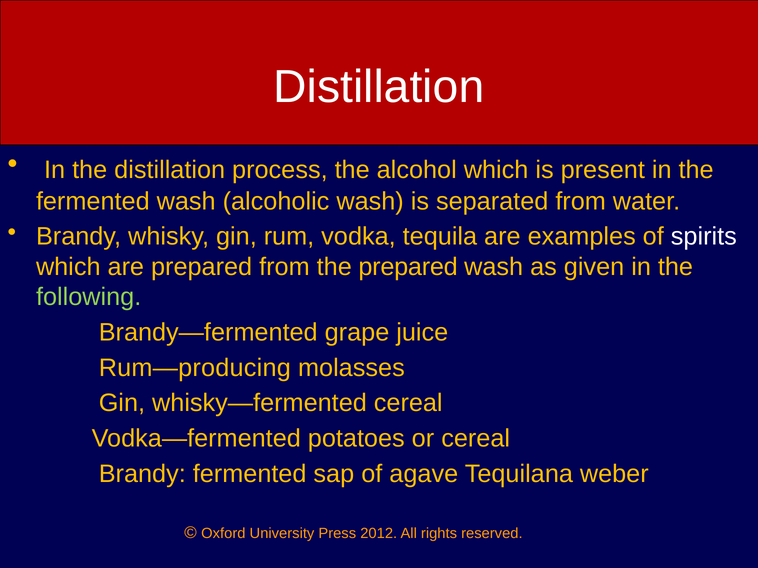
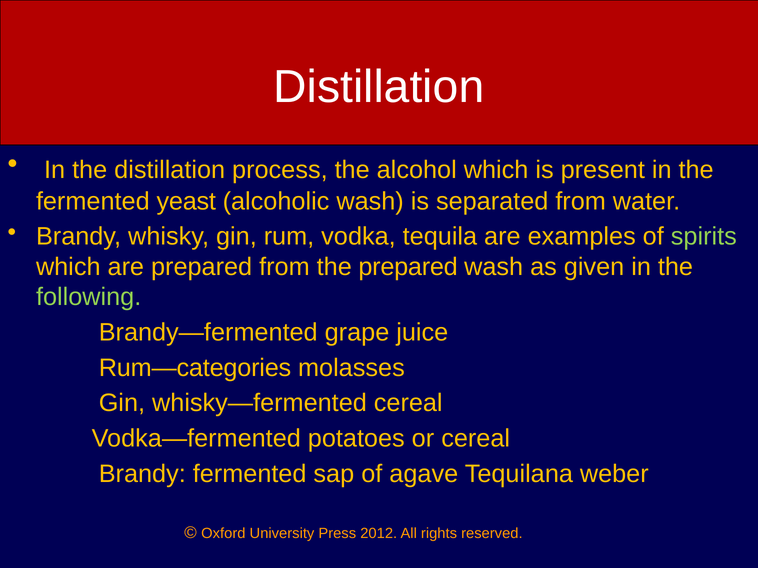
fermented wash: wash -> yeast
spirits colour: white -> light green
Rum—producing: Rum—producing -> Rum—categories
